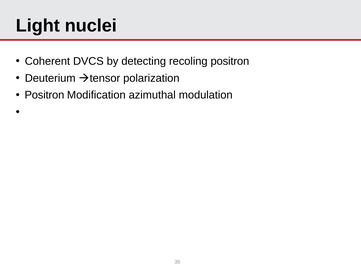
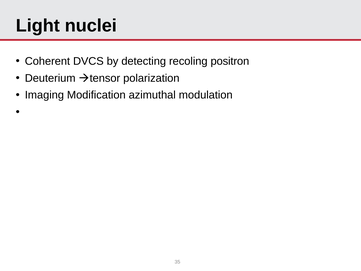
Positron at (44, 95): Positron -> Imaging
